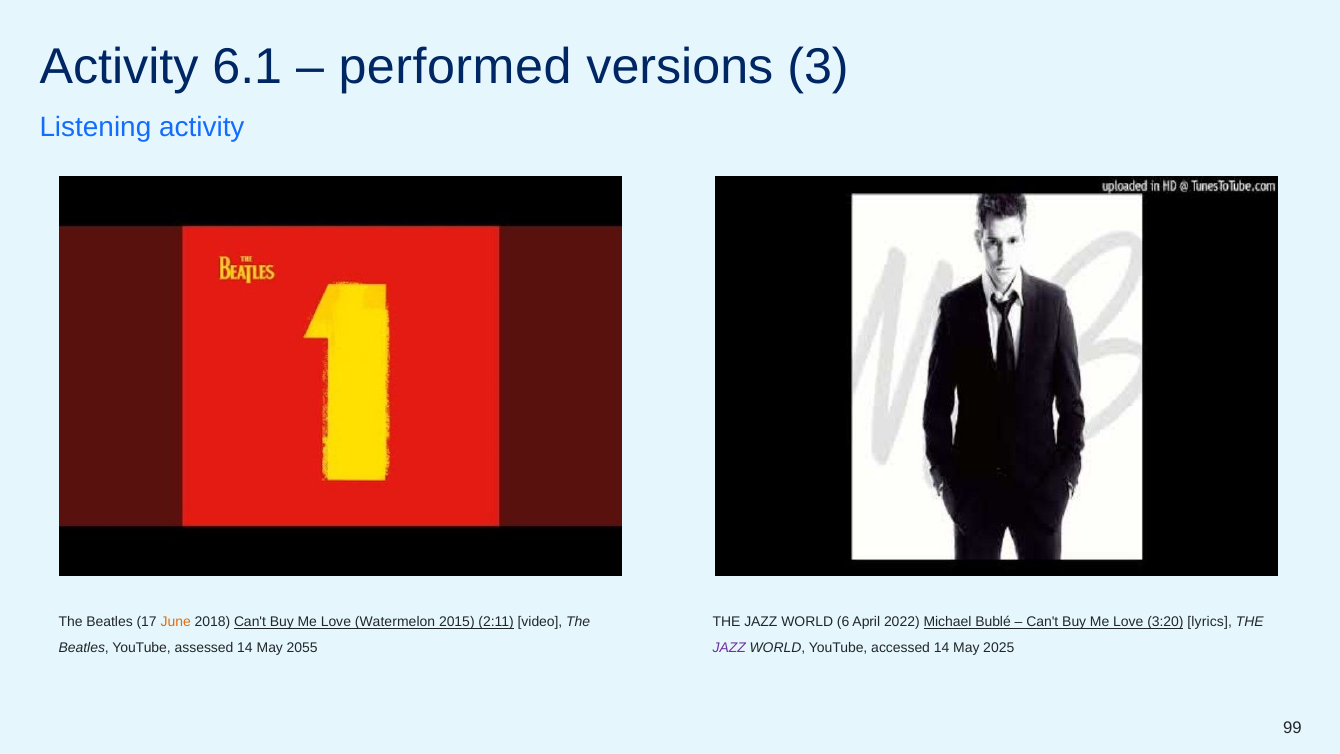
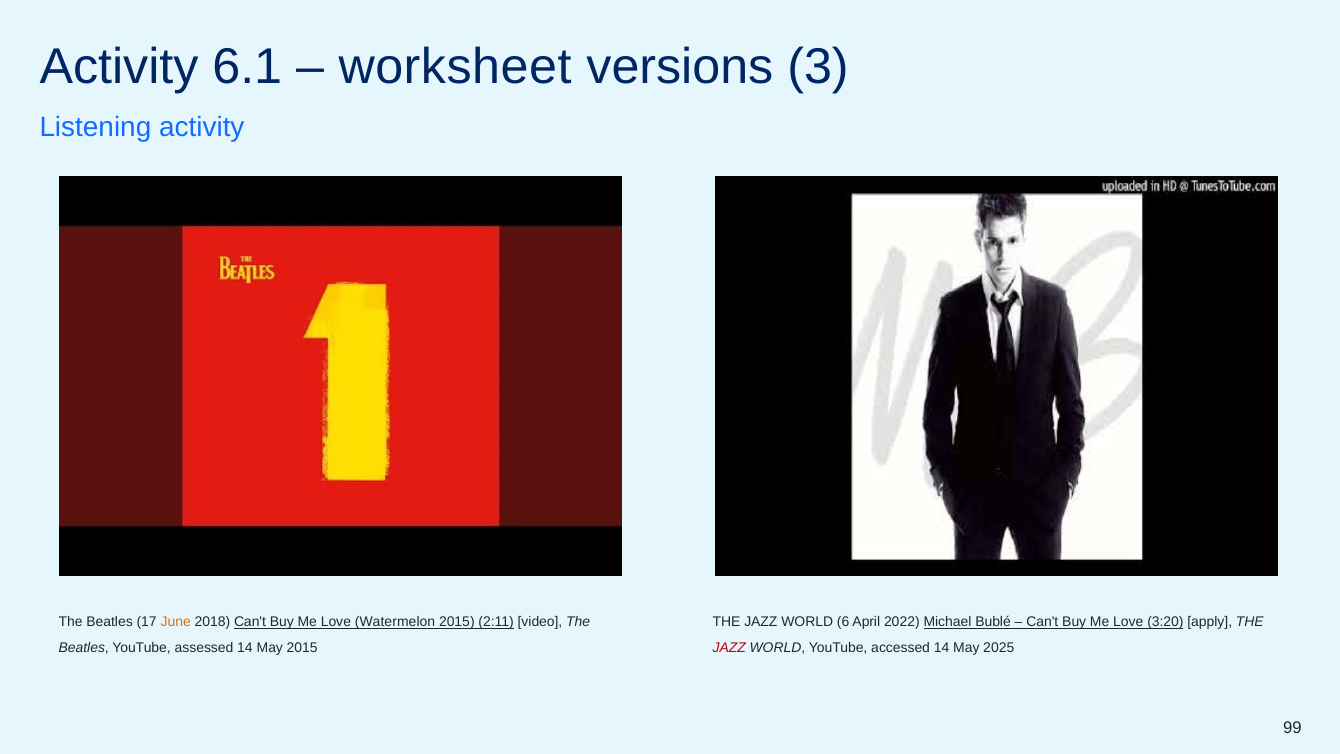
performed: performed -> worksheet
lyrics: lyrics -> apply
May 2055: 2055 -> 2015
JAZZ at (729, 647) colour: purple -> red
